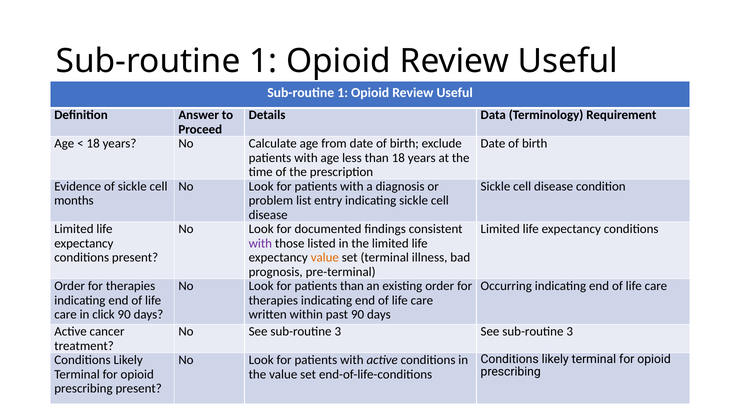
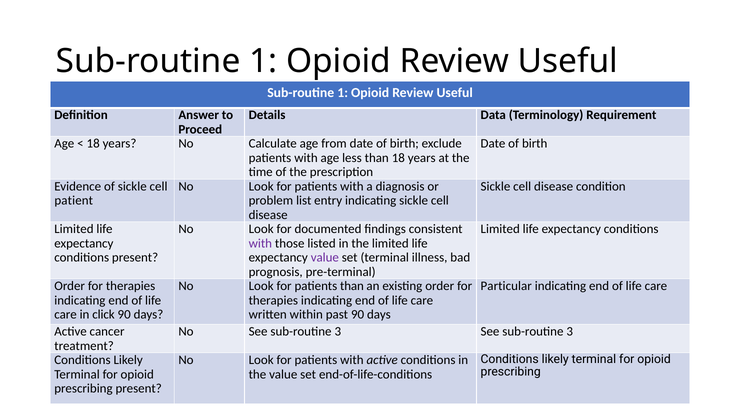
months: months -> patient
value at (325, 258) colour: orange -> purple
Occurring: Occurring -> Particular
